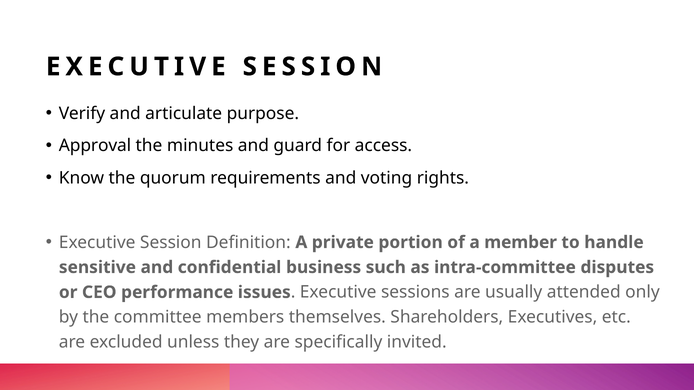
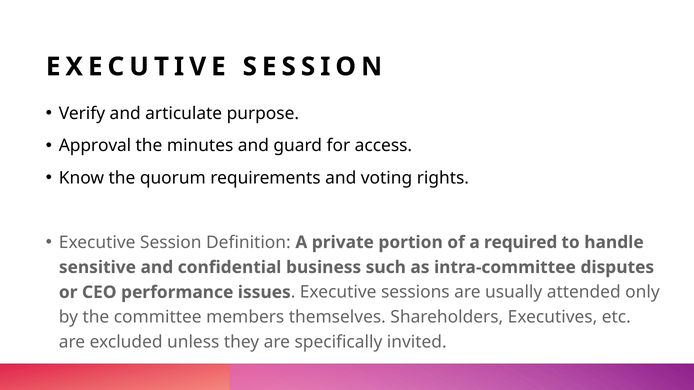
member: member -> required
